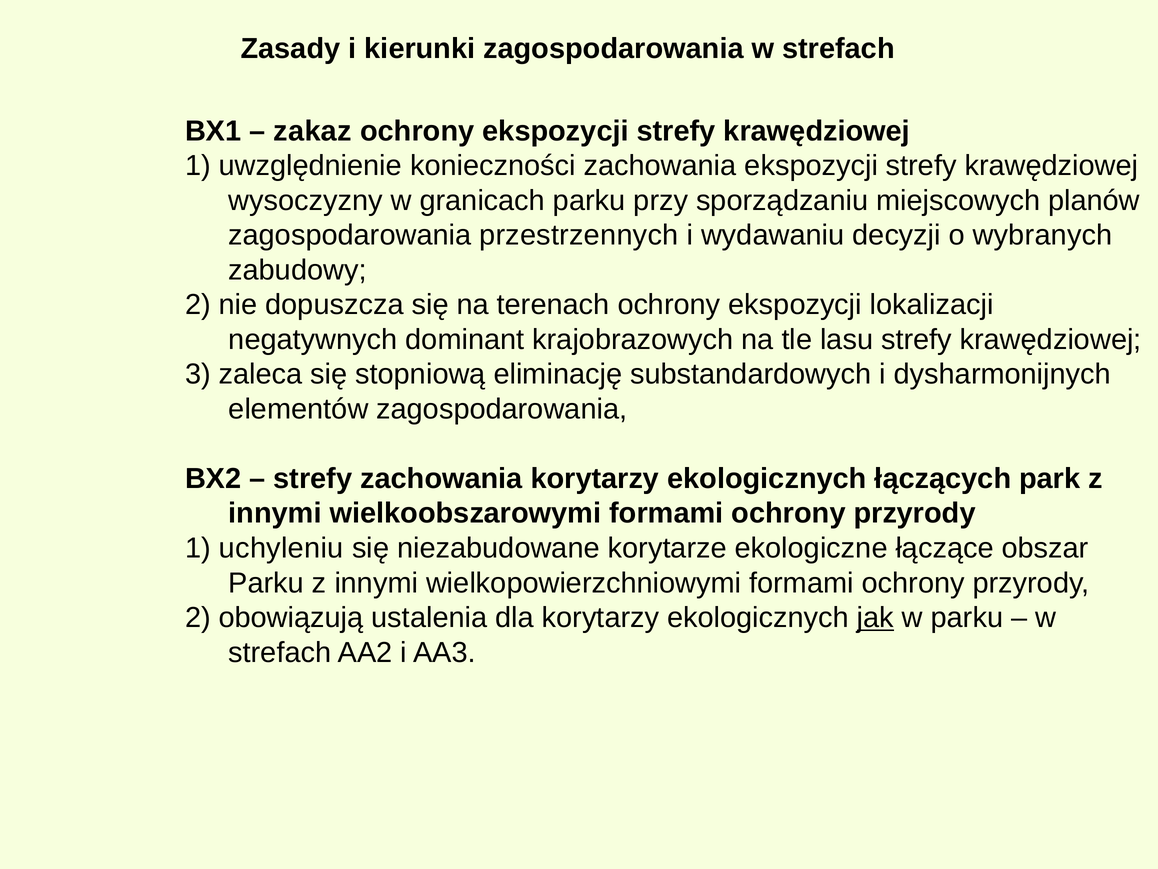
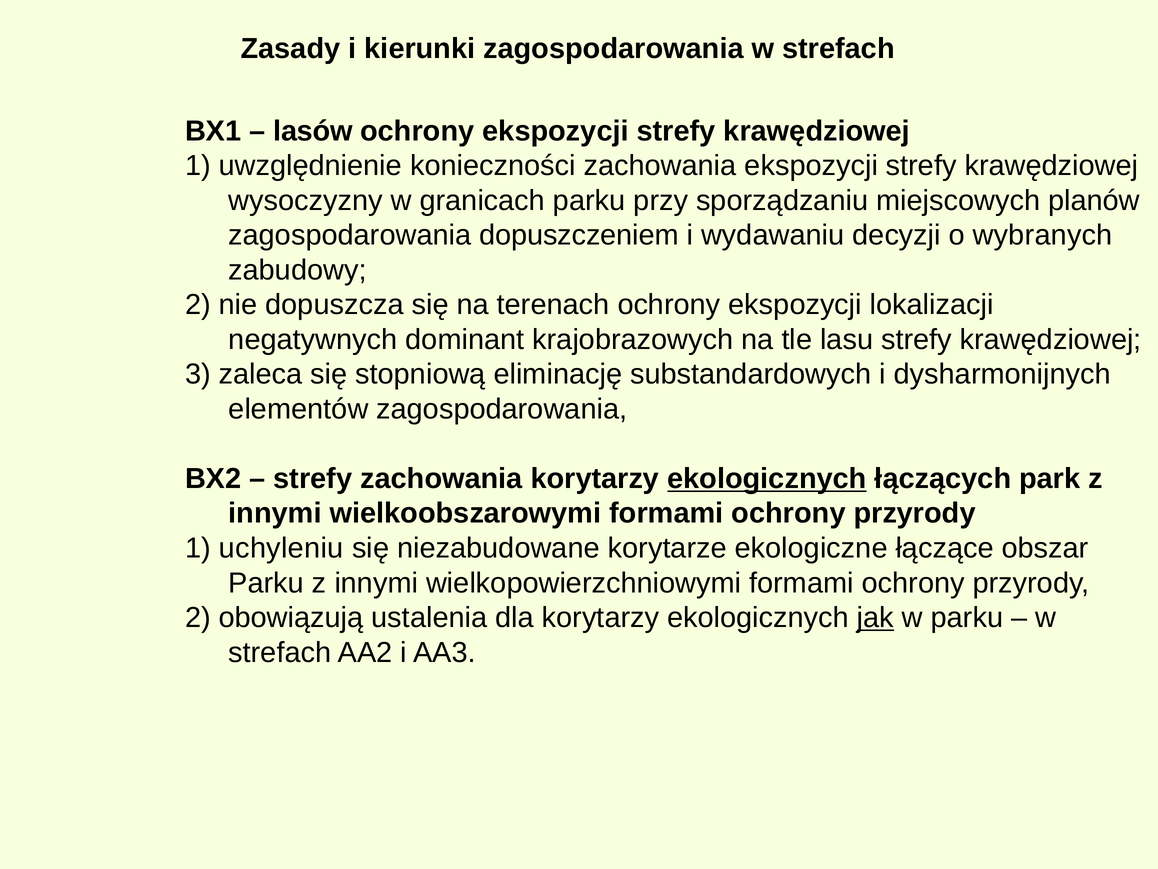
zakaz: zakaz -> lasów
przestrzennych: przestrzennych -> dopuszczeniem
ekologicznych at (767, 478) underline: none -> present
